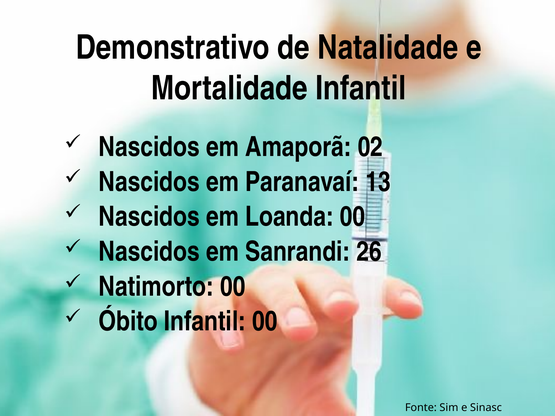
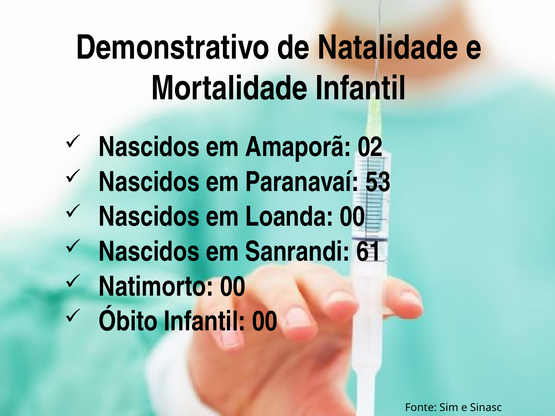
13: 13 -> 53
26: 26 -> 61
